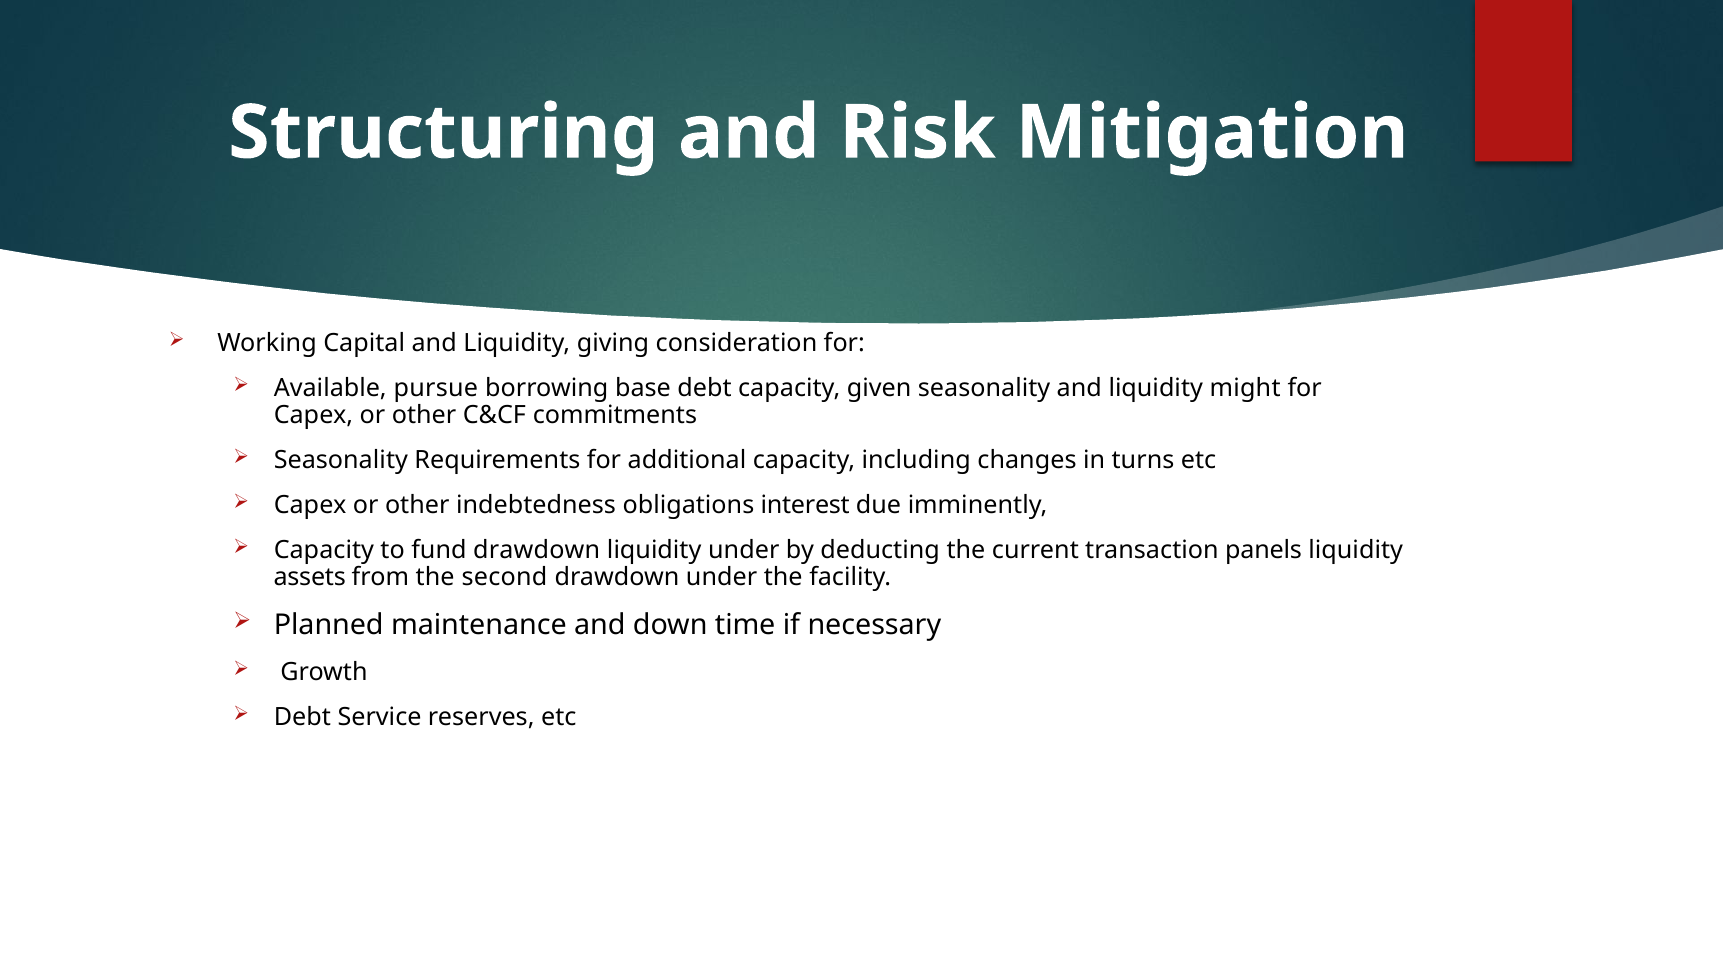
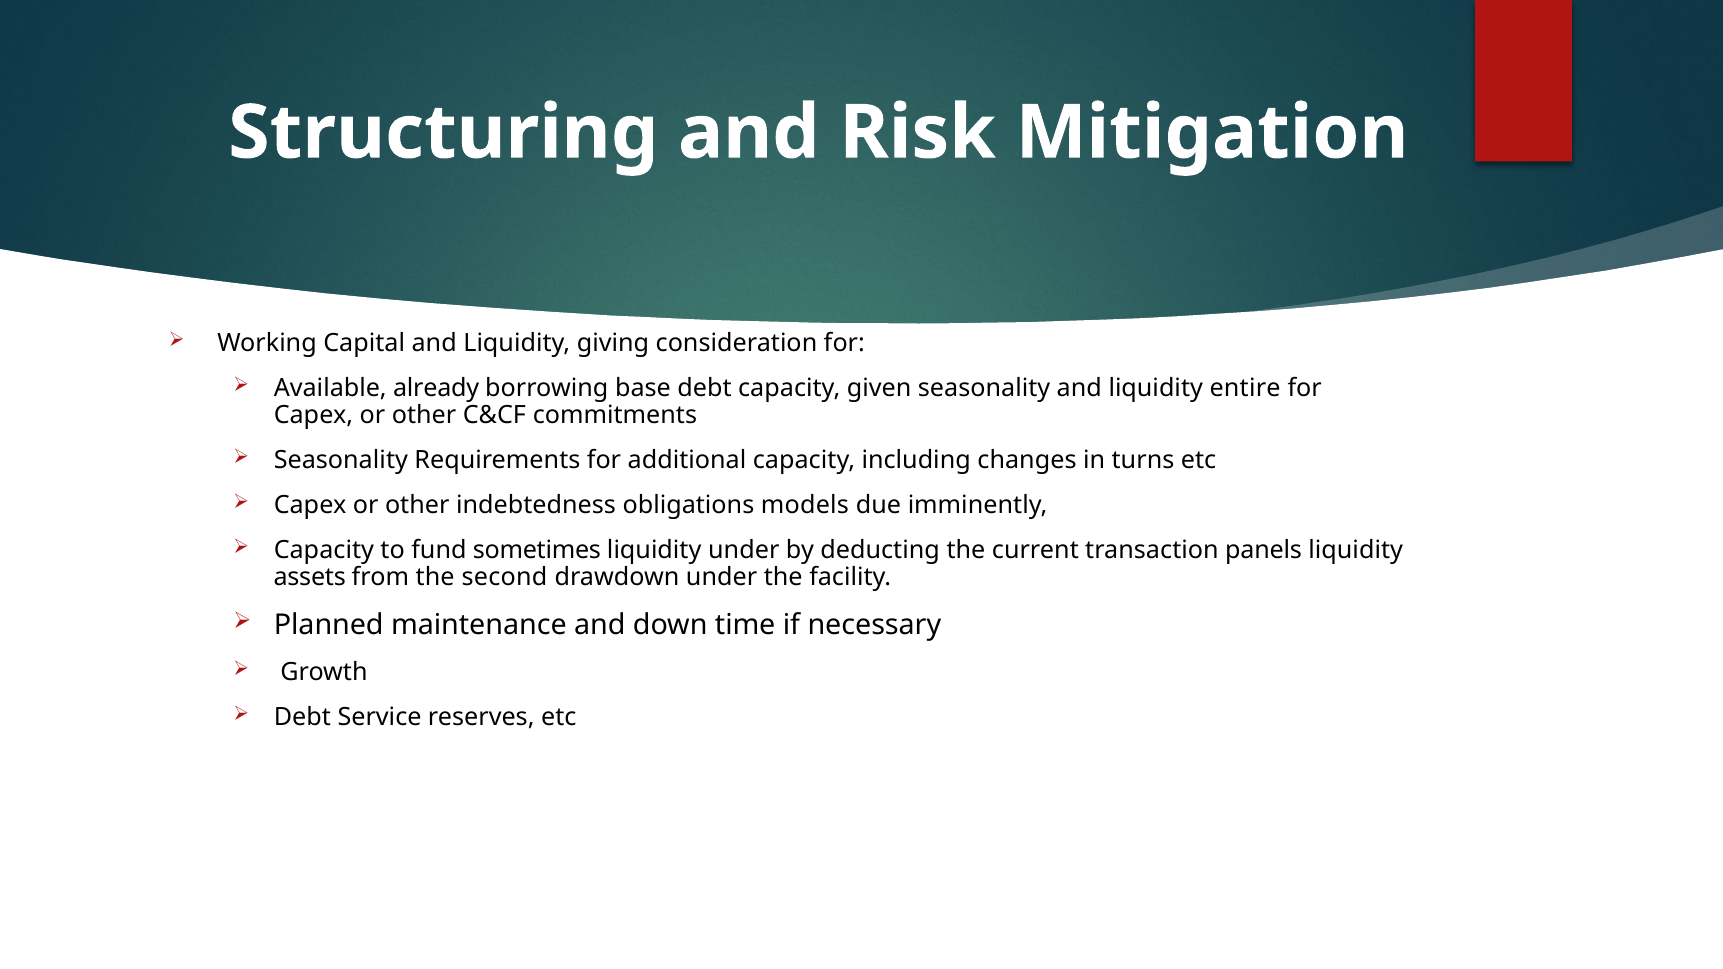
pursue: pursue -> already
might: might -> entire
interest: interest -> models
fund drawdown: drawdown -> sometimes
